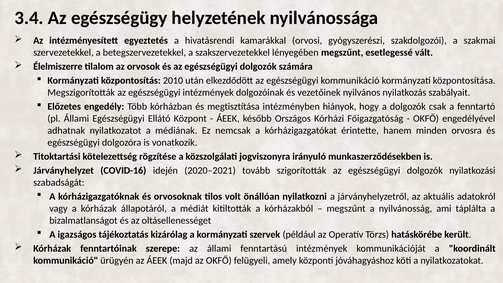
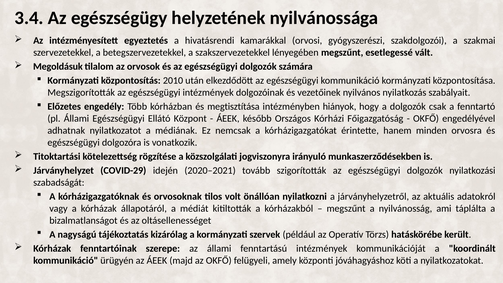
Élelmiszerre: Élelmiszerre -> Megoldásuk
COVID-16: COVID-16 -> COVID-29
igazságos: igazságos -> nagyságú
